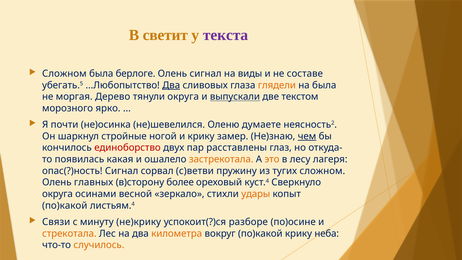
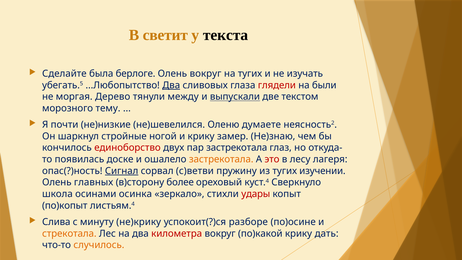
текста colour: purple -> black
Сложном at (64, 74): Сложном -> Сделайте
Олень сигнал: сигнал -> вокруг
на виды: виды -> тугих
составе: составе -> изучать
глядели colour: orange -> red
на была: была -> были
тянули округа: округа -> между
ярко: ярко -> тему
не)осинка: не)осинка -> не)низкие
чем underline: present -> none
пар расставлены: расставлены -> застрекотала
какая: какая -> доске
это colour: orange -> red
Сигнал at (122, 171) underline: none -> present
тугих сложном: сложном -> изучении
округа at (57, 194): округа -> школа
весной: весной -> осинка
удары colour: orange -> red
по)какой at (65, 205): по)какой -> по)копыт
Связи: Связи -> Слива
километра colour: orange -> red
неба: неба -> дать
